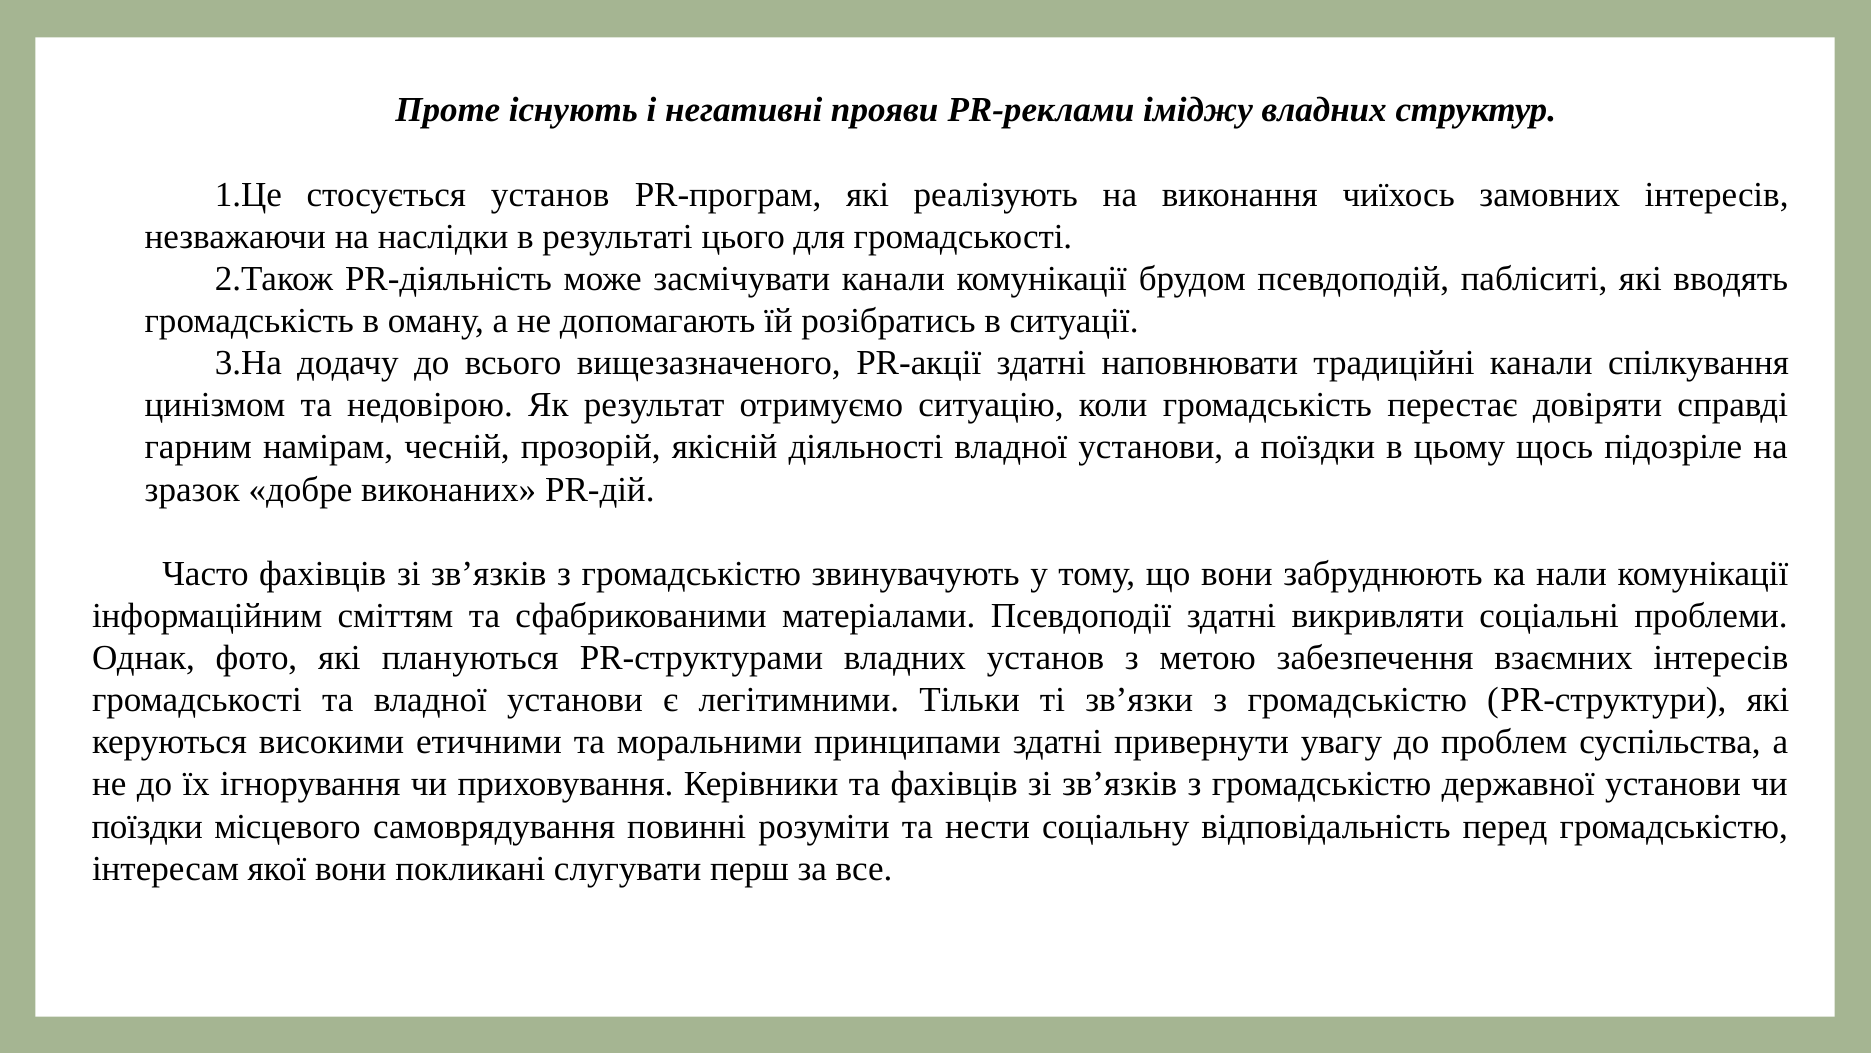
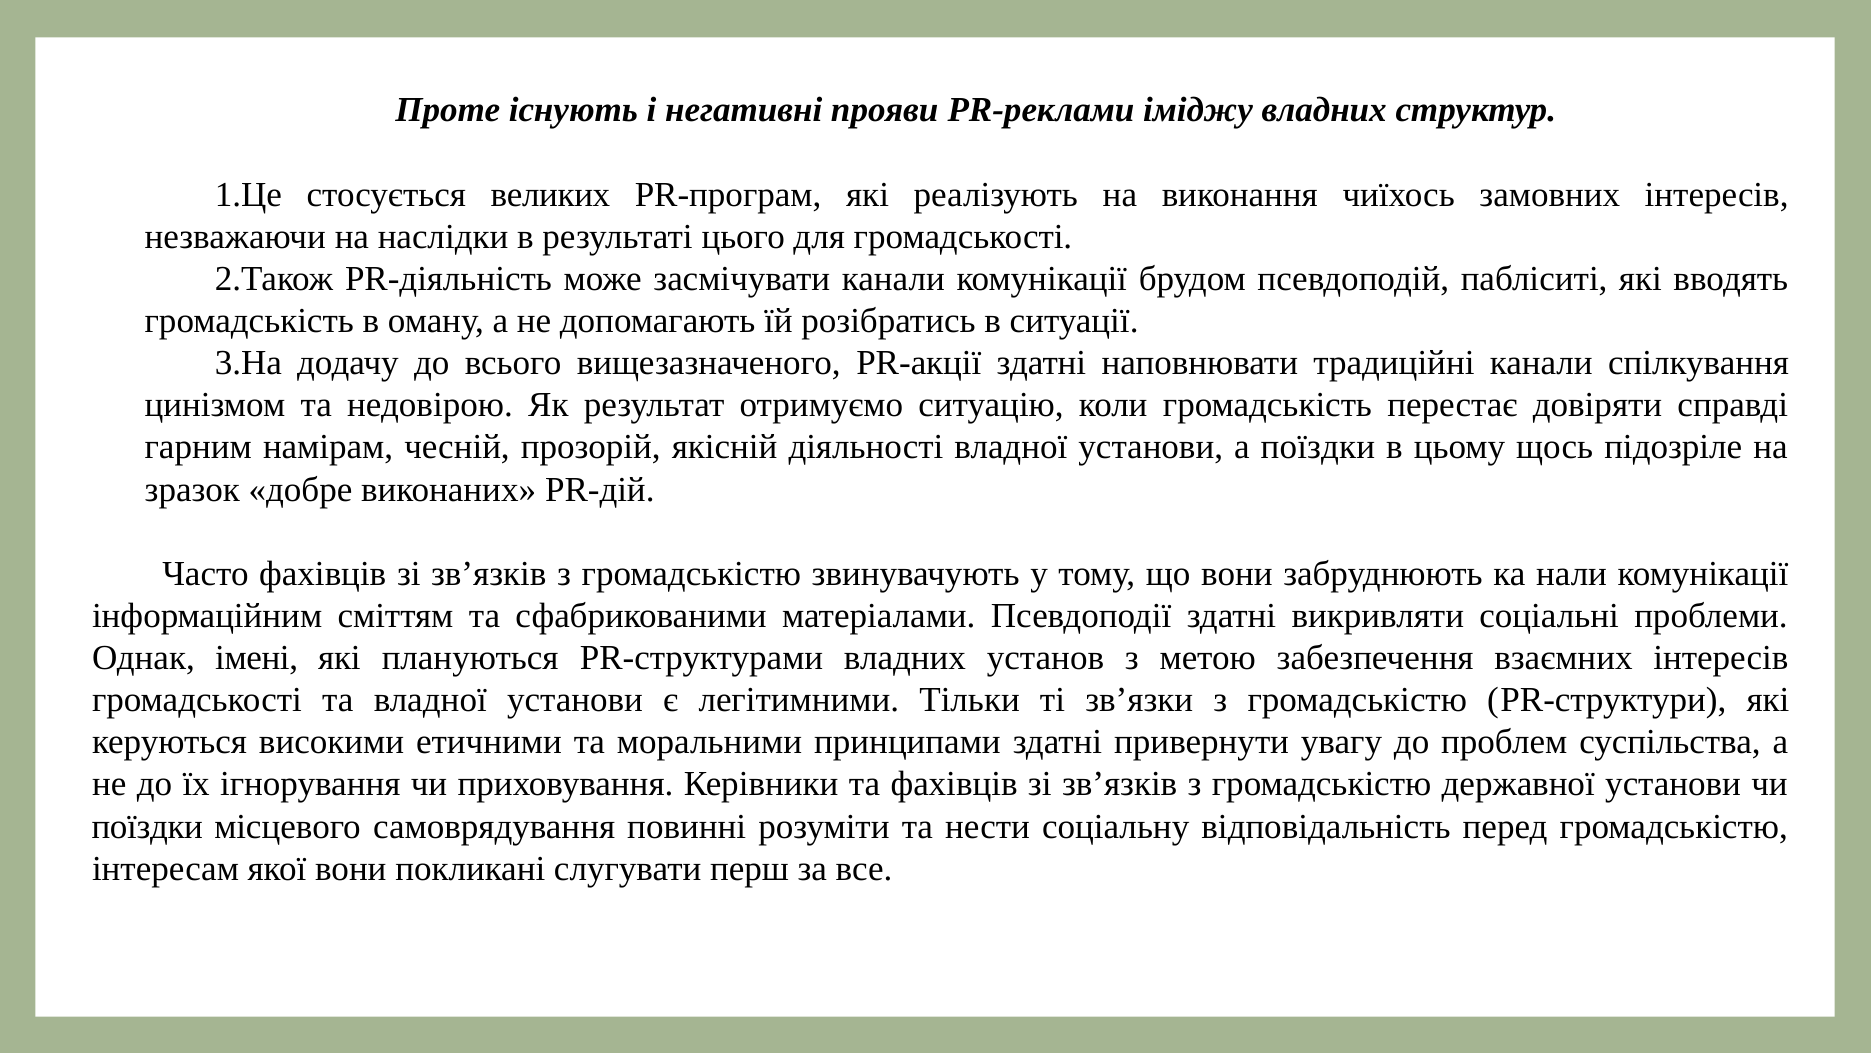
стосується установ: установ -> великих
фото: фото -> імені
